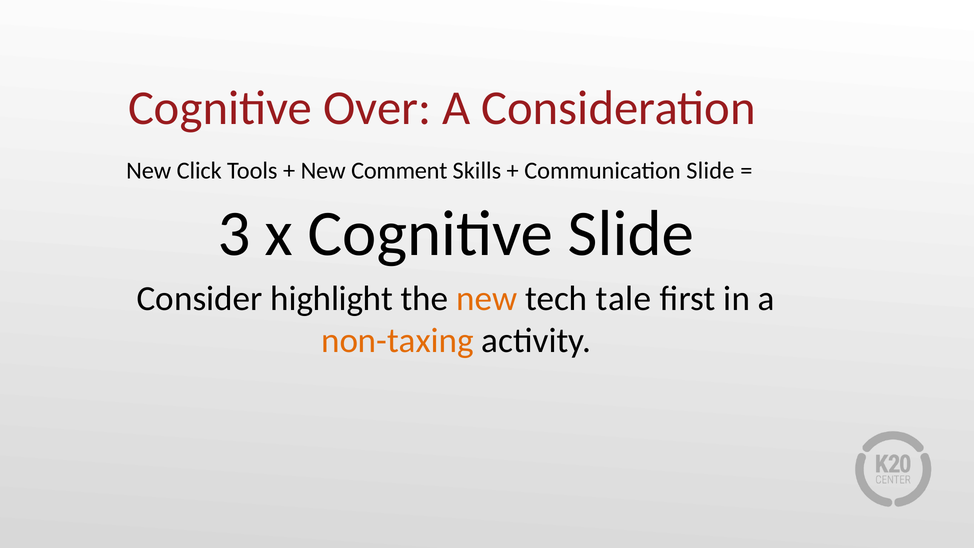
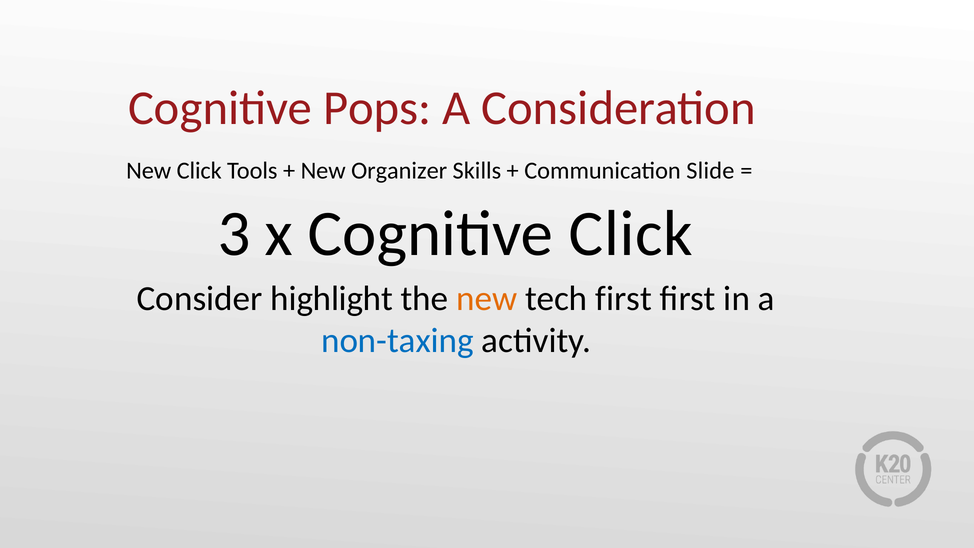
Over: Over -> Pops
Comment: Comment -> Organizer
Cognitive Slide: Slide -> Click
tech tale: tale -> first
non-taxing colour: orange -> blue
